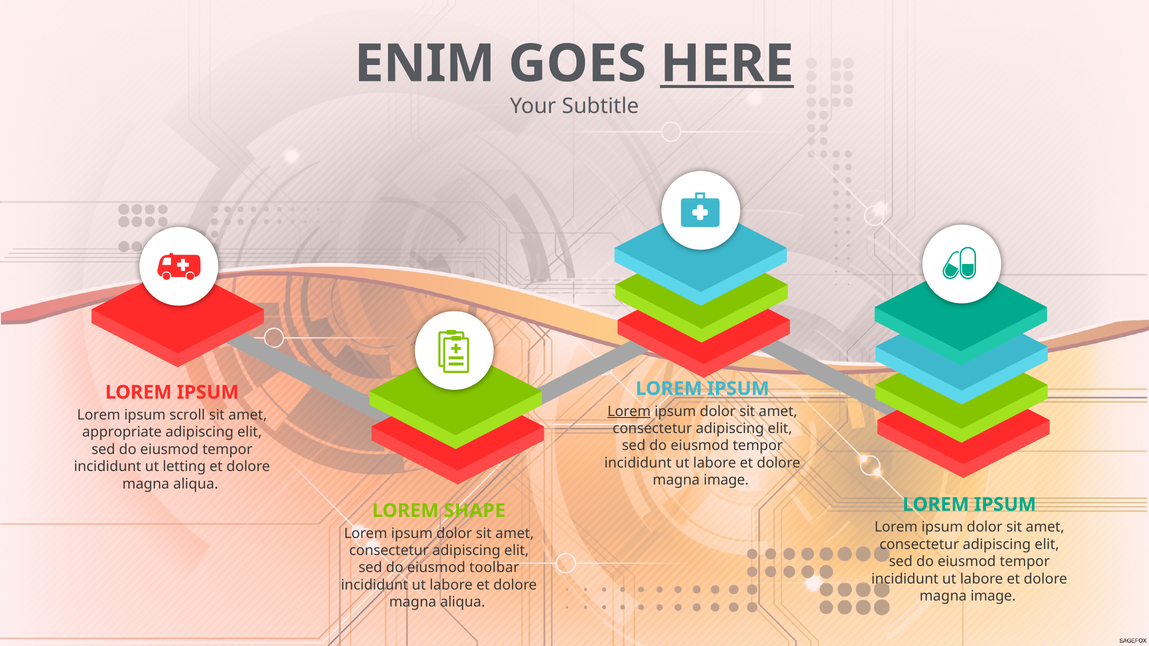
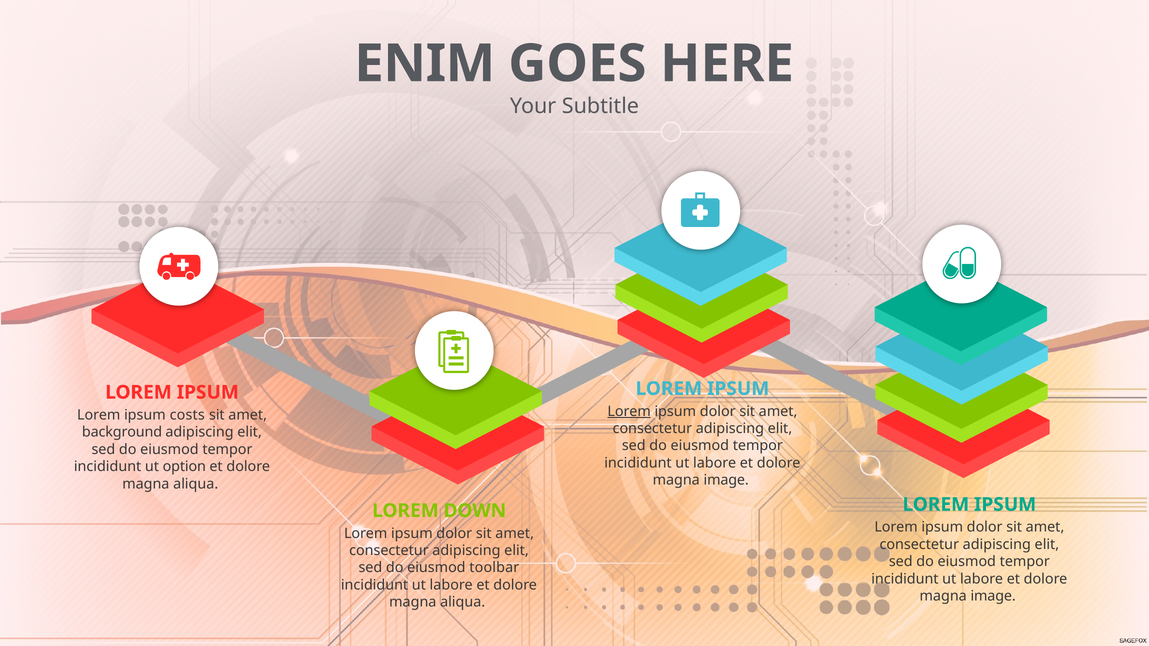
HERE underline: present -> none
scroll: scroll -> costs
appropriate: appropriate -> background
letting: letting -> option
SHAPE: SHAPE -> DOWN
